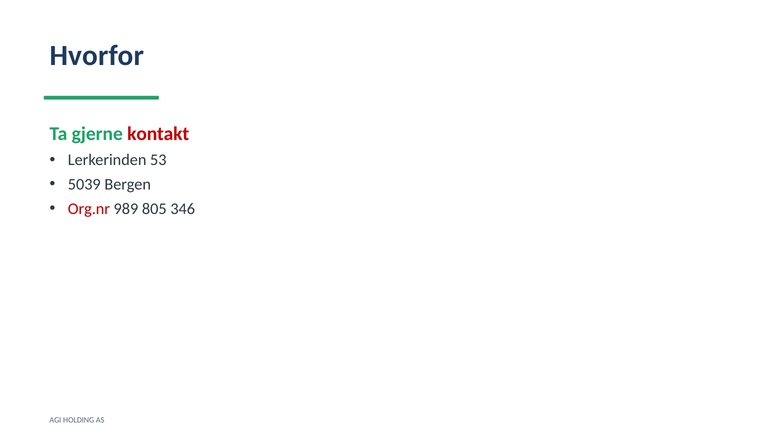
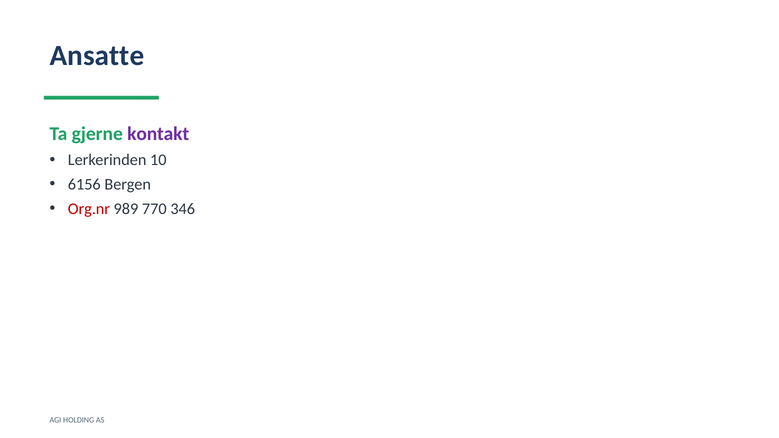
Hvorfor: Hvorfor -> Ansatte
kontakt colour: red -> purple
53: 53 -> 10
5039: 5039 -> 6156
805: 805 -> 770
